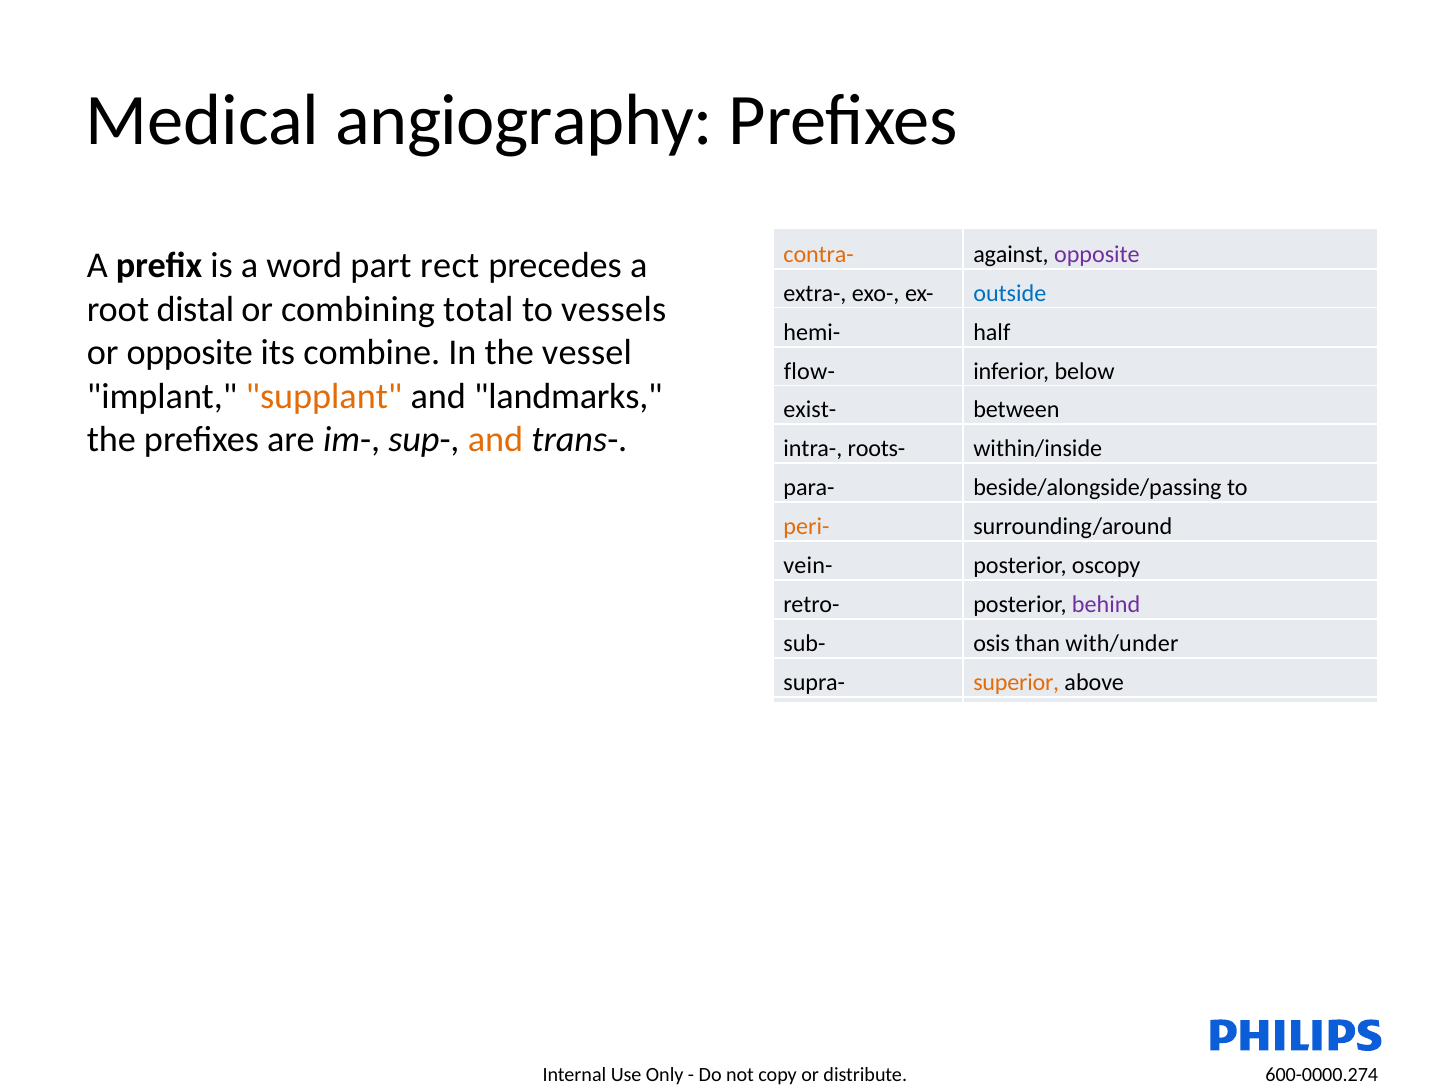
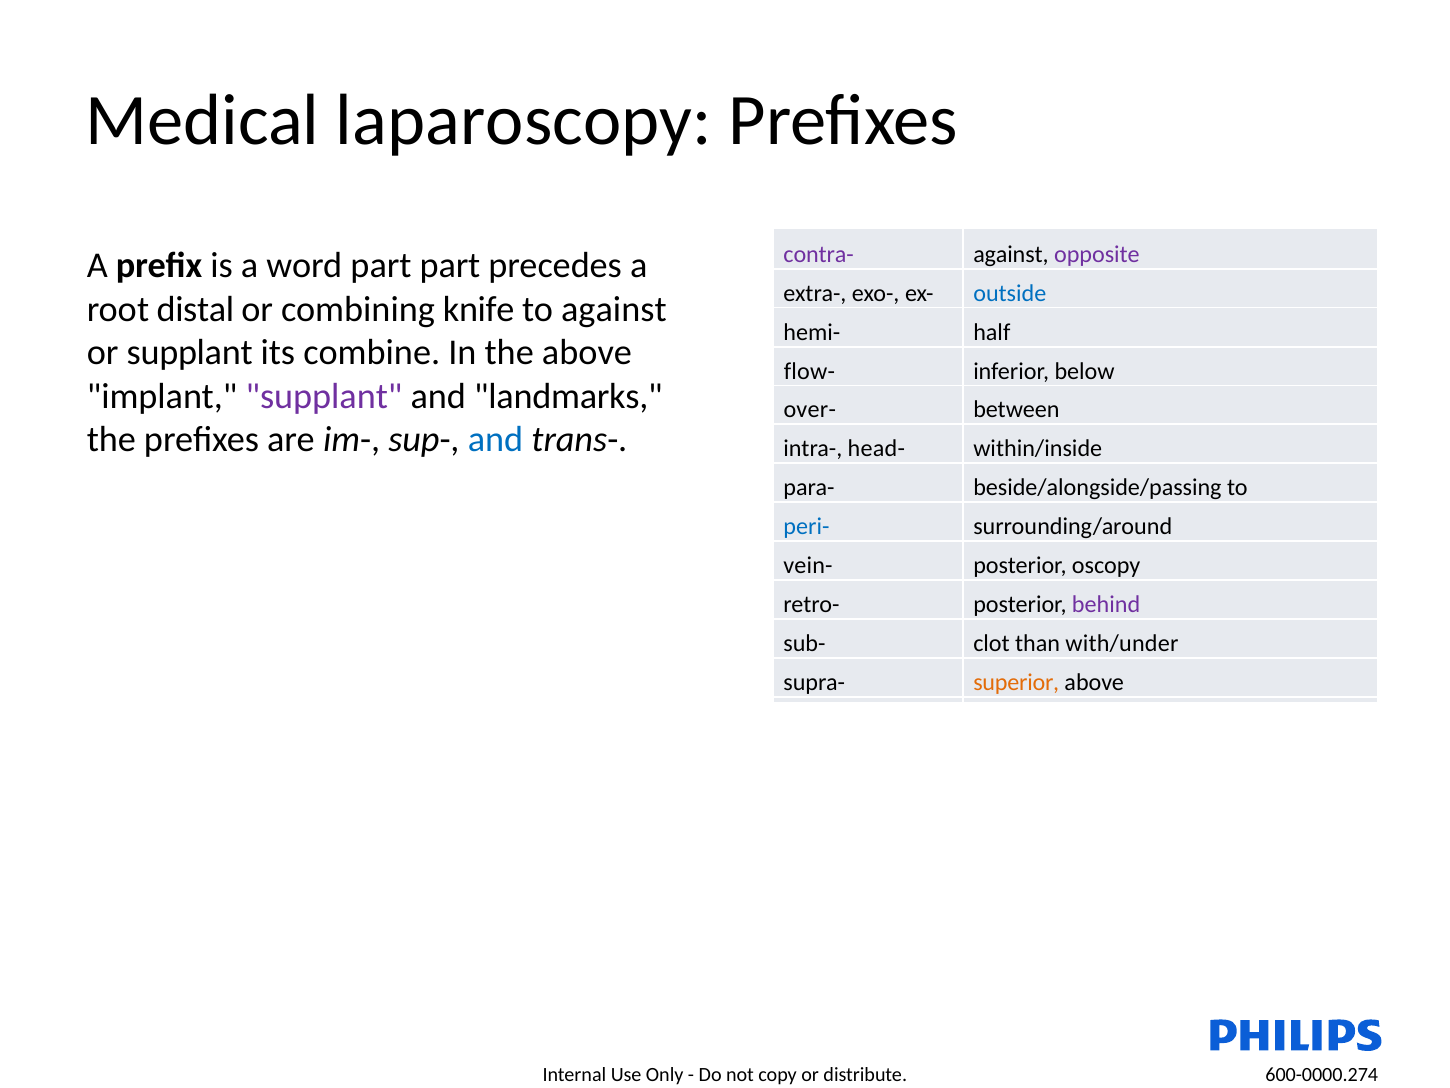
angiography: angiography -> laparoscopy
contra- colour: orange -> purple
part rect: rect -> part
total: total -> knife
to vessels: vessels -> against
or opposite: opposite -> supplant
the vessel: vessel -> above
supplant at (324, 396) colour: orange -> purple
exist-: exist- -> over-
and at (495, 440) colour: orange -> blue
roots-: roots- -> head-
peri- colour: orange -> blue
osis: osis -> clot
